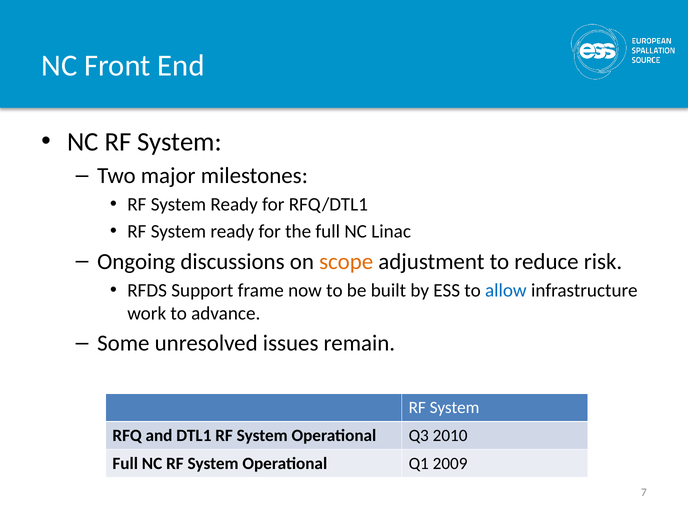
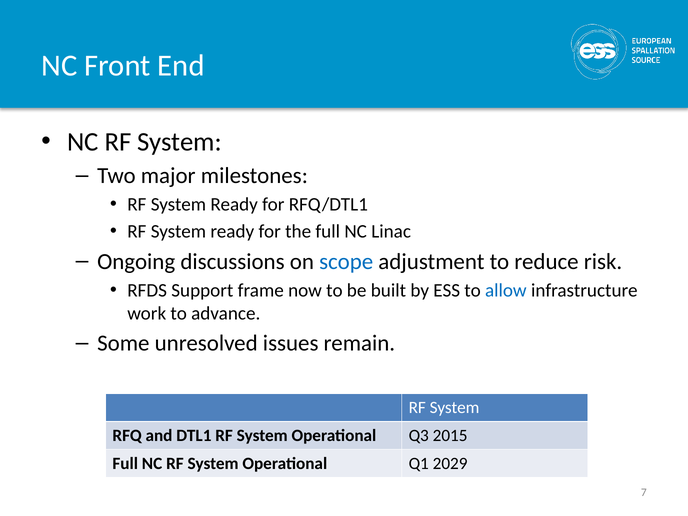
scope colour: orange -> blue
2010: 2010 -> 2015
2009: 2009 -> 2029
